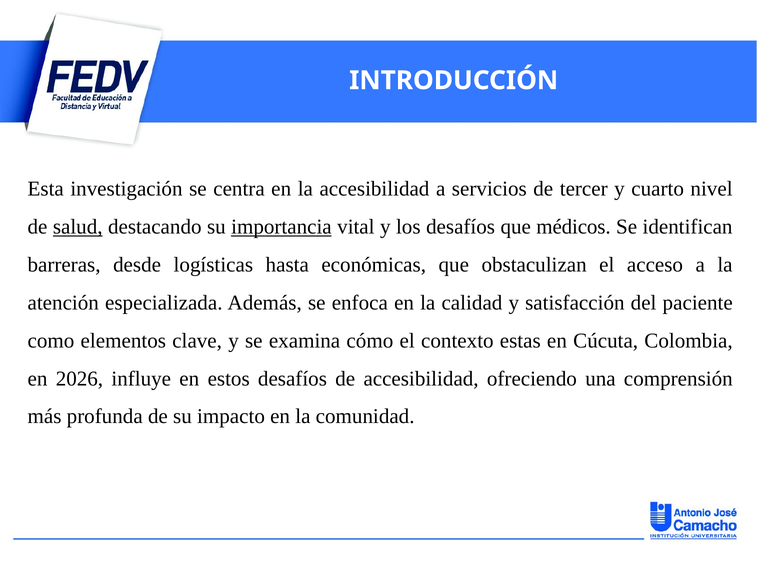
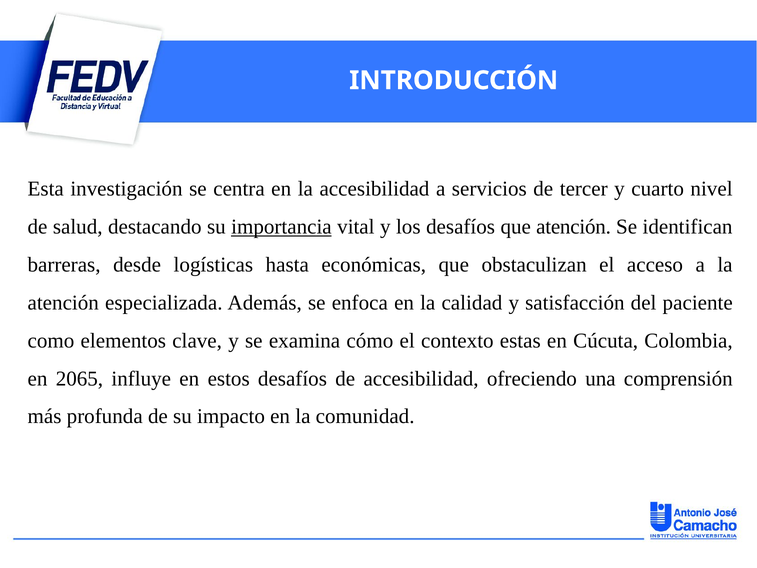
salud underline: present -> none
que médicos: médicos -> atención
2026: 2026 -> 2065
